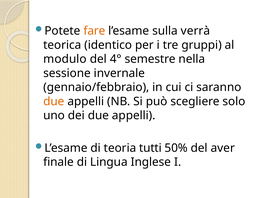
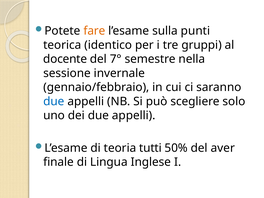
verrà: verrà -> punti
modulo: modulo -> docente
4°: 4° -> 7°
due at (54, 101) colour: orange -> blue
